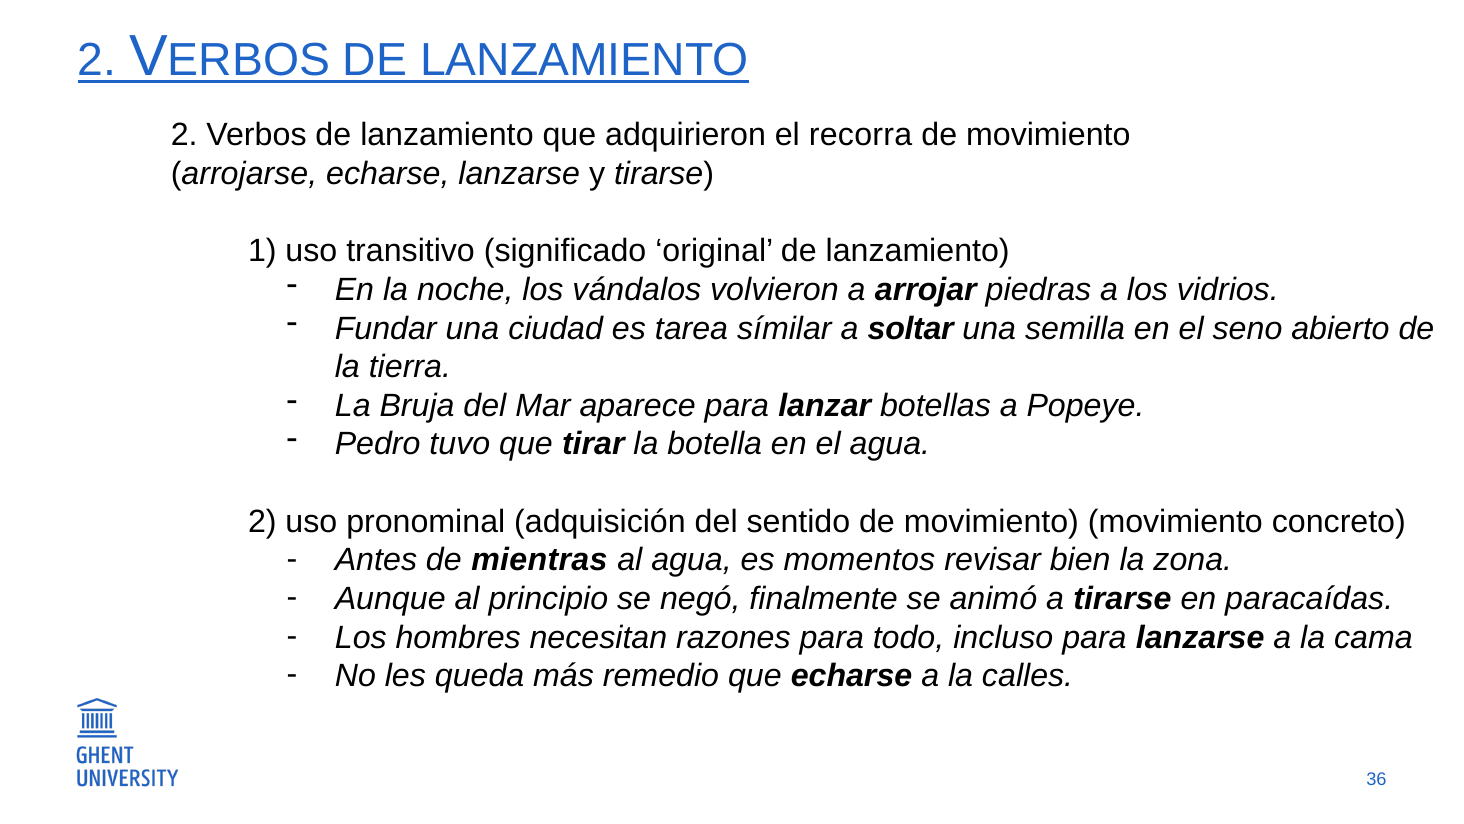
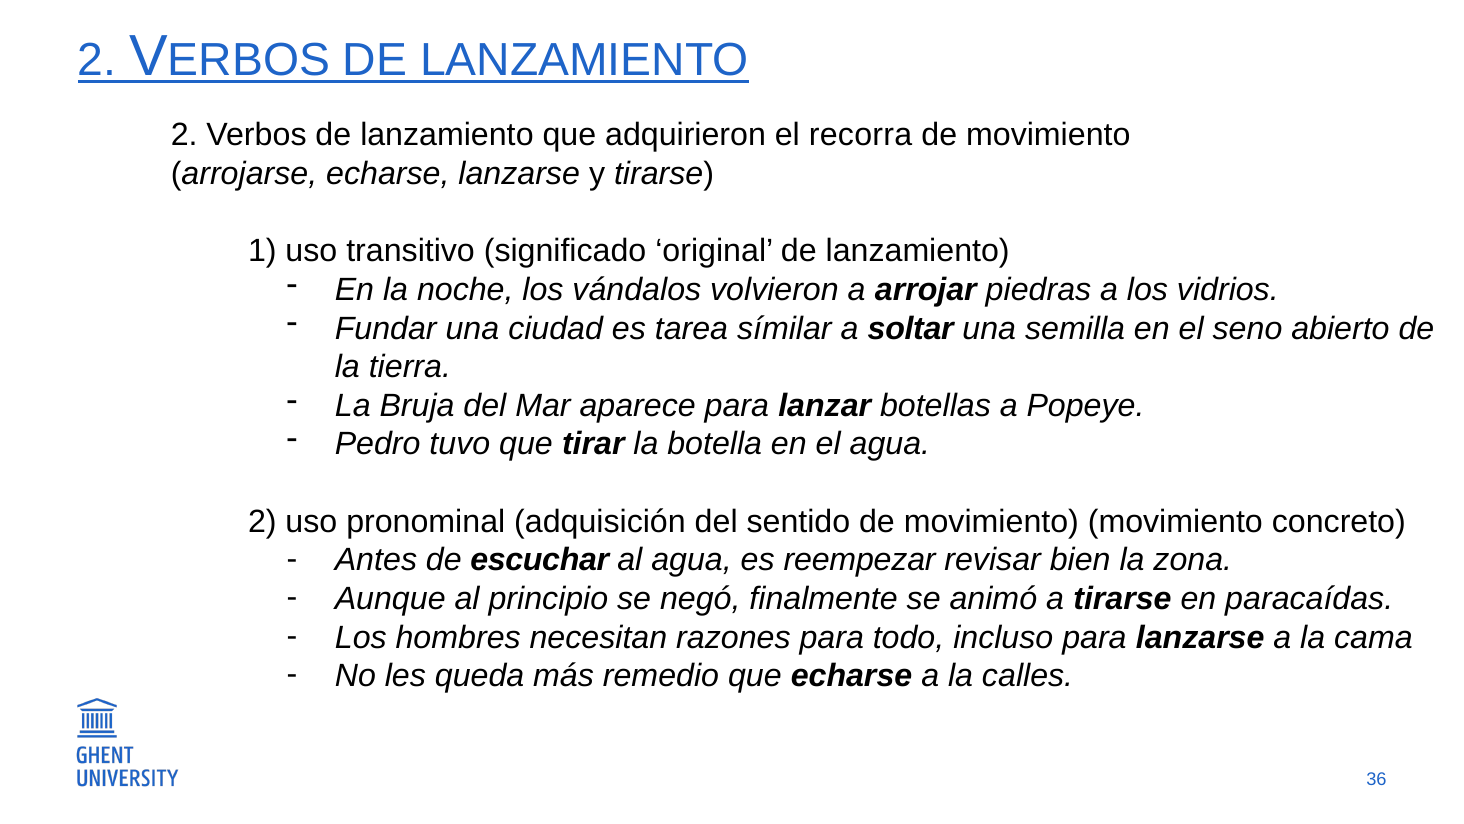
mientras: mientras -> escuchar
momentos: momentos -> reempezar
